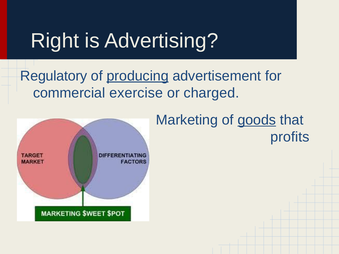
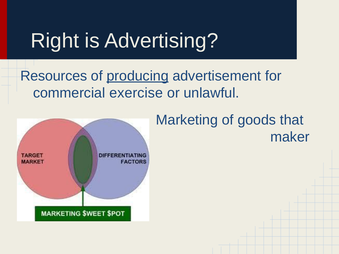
Regulatory: Regulatory -> Resources
charged: charged -> unlawful
goods underline: present -> none
profits: profits -> maker
